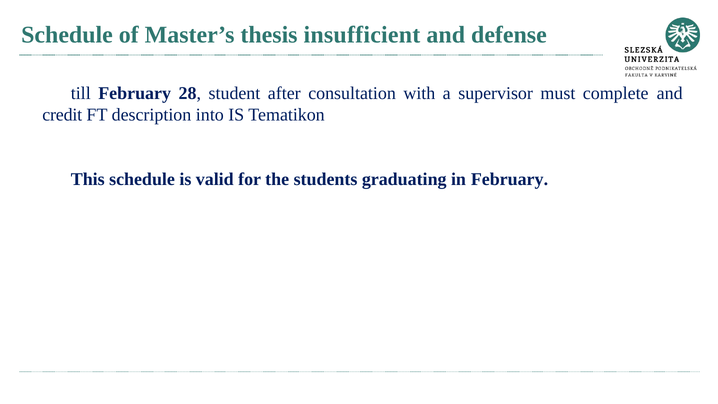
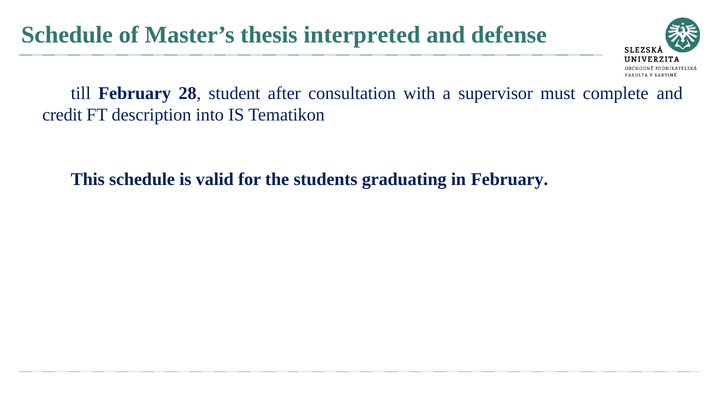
insufficient: insufficient -> interpreted
